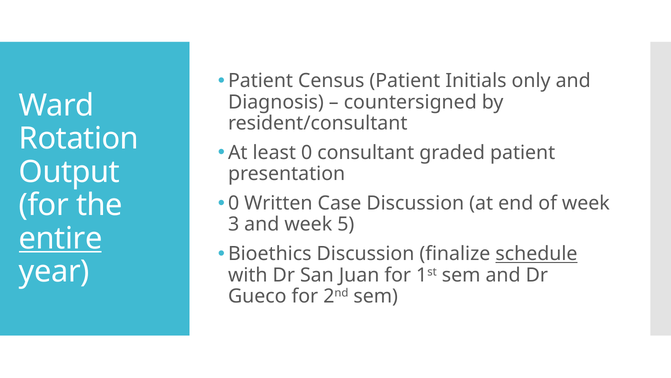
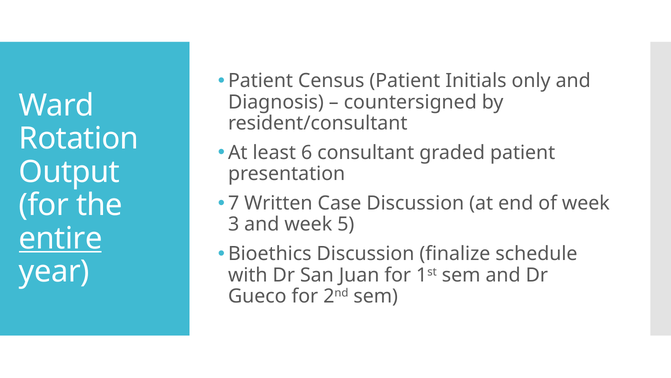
least 0: 0 -> 6
0 at (234, 203): 0 -> 7
schedule underline: present -> none
